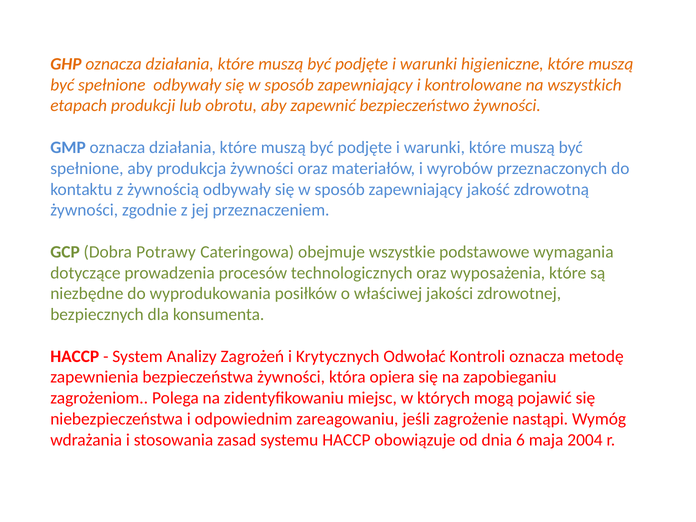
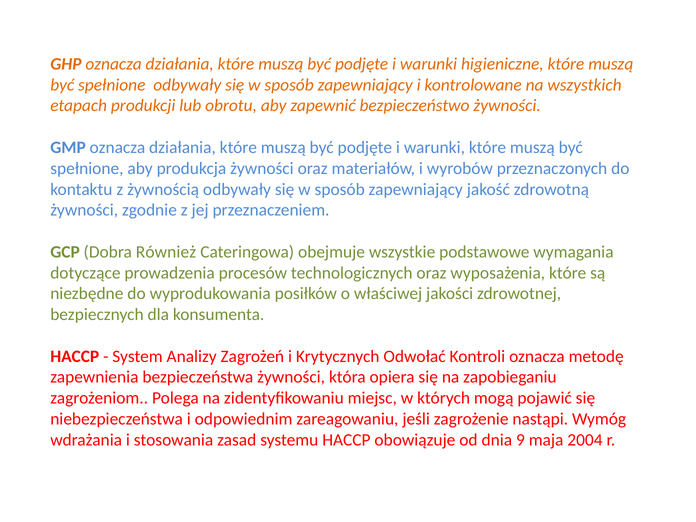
Potrawy: Potrawy -> Również
6: 6 -> 9
